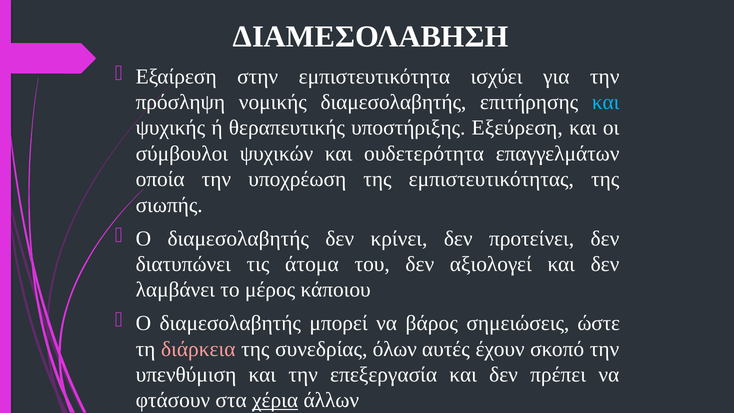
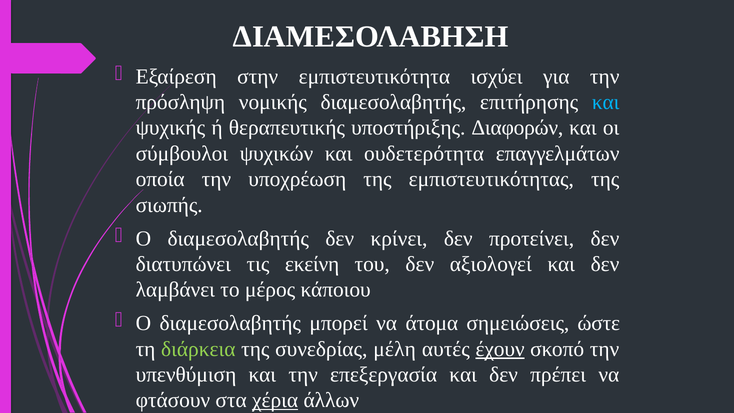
Εξεύρεση: Εξεύρεση -> Διαφορών
άτομα: άτομα -> εκείνη
βάρος: βάρος -> άτομα
διάρκεια colour: pink -> light green
όλων: όλων -> μέλη
έχουν underline: none -> present
